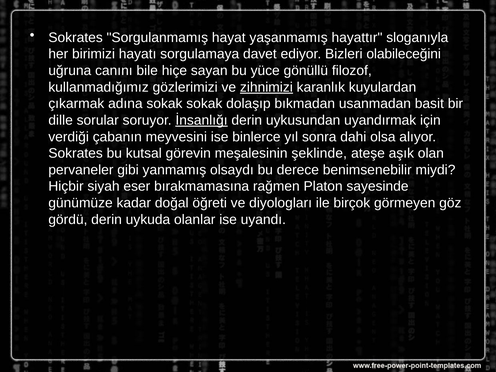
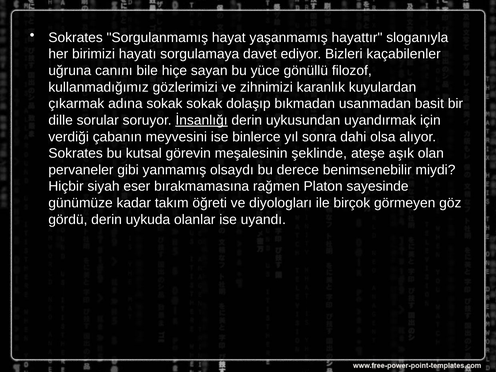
olabileceğini: olabileceğini -> kaçabilenler
zihnimizi underline: present -> none
doğal: doğal -> takım
